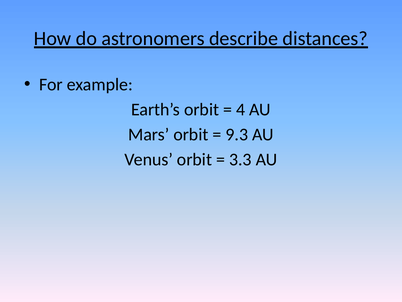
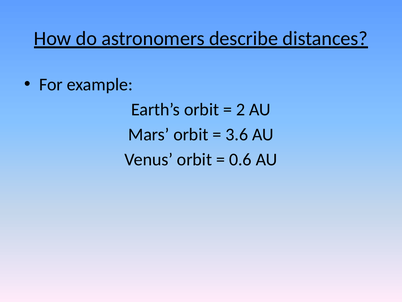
4: 4 -> 2
9.3: 9.3 -> 3.6
3.3: 3.3 -> 0.6
